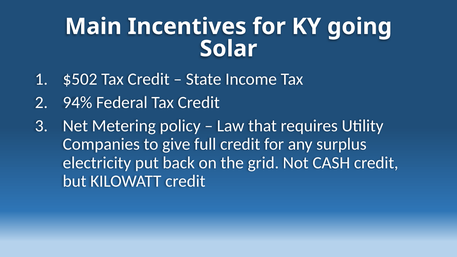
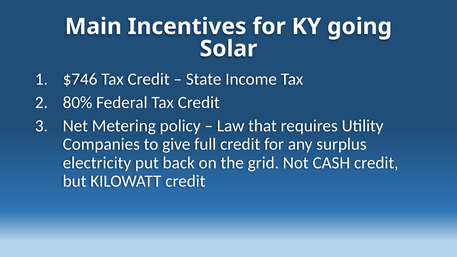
$502: $502 -> $746
94%: 94% -> 80%
